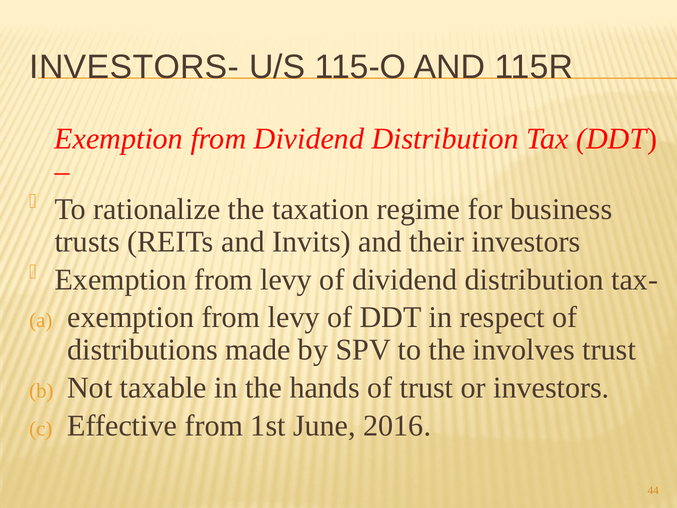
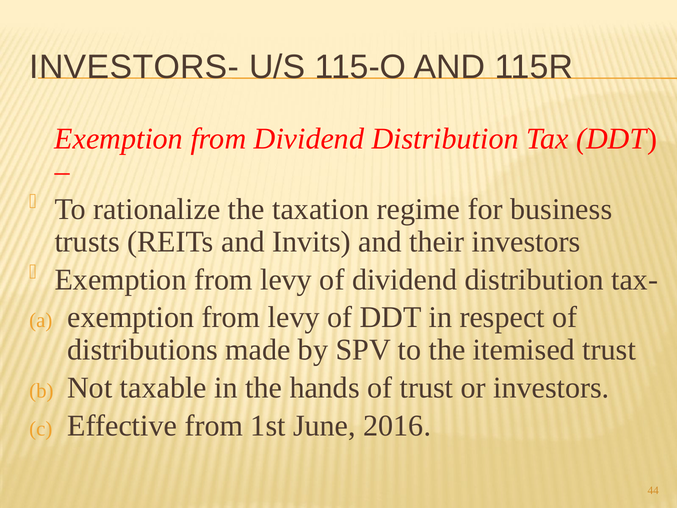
involves: involves -> itemised
